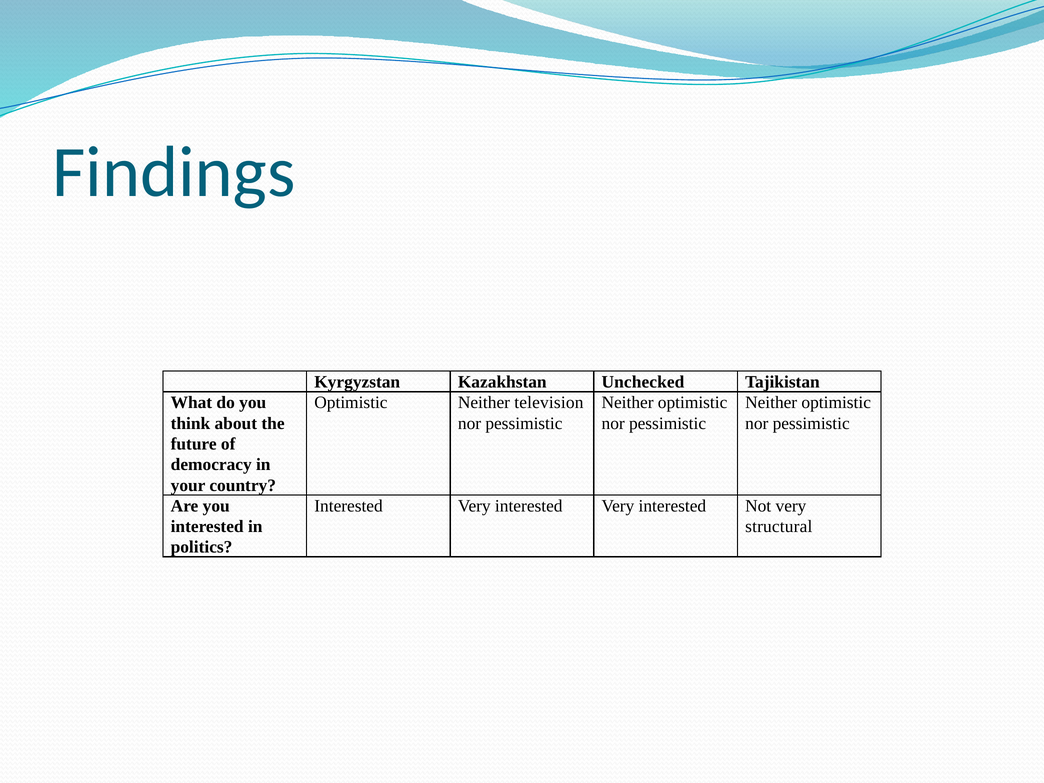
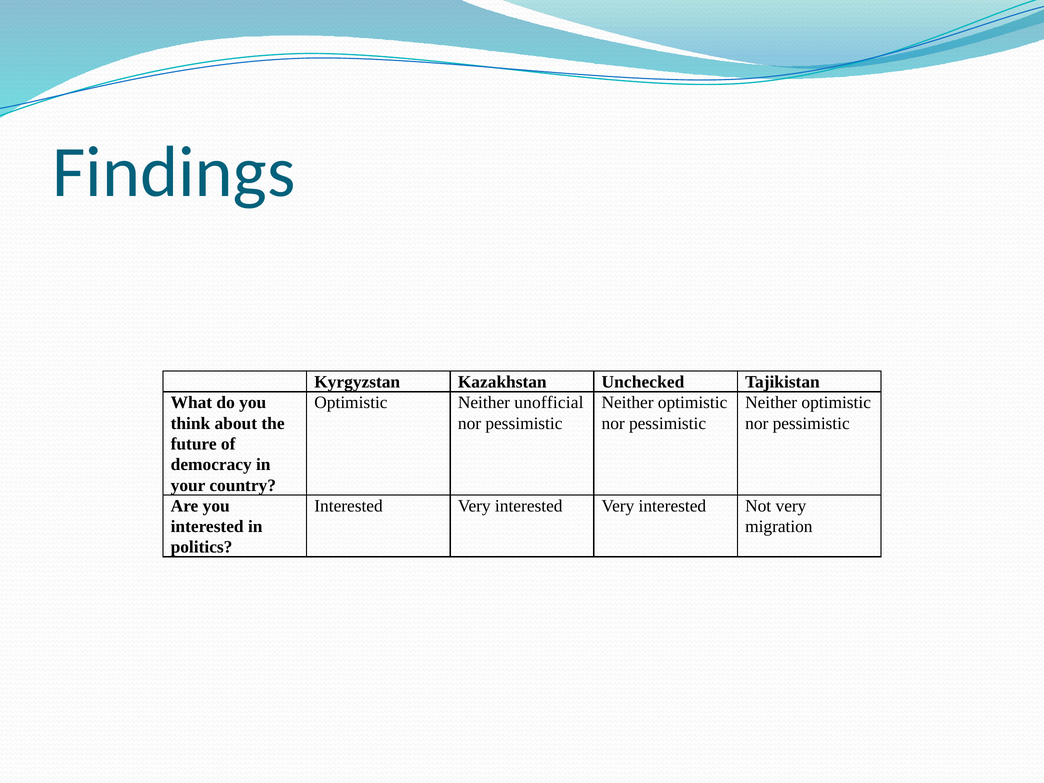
television: television -> unofficial
structural: structural -> migration
